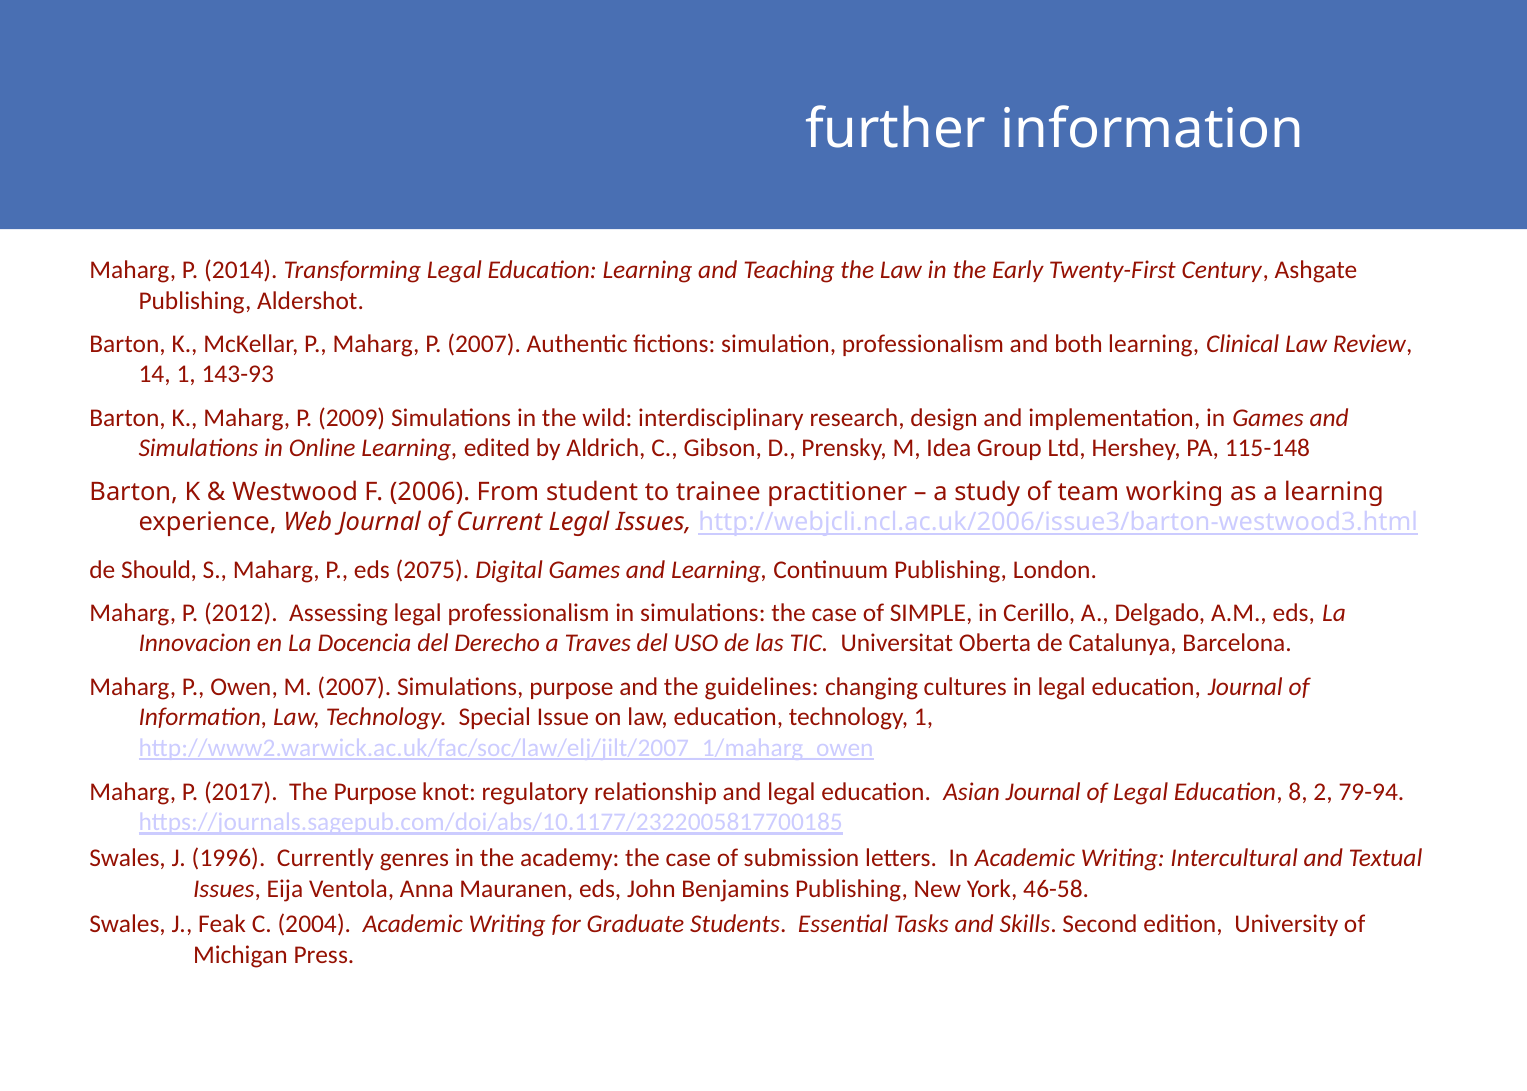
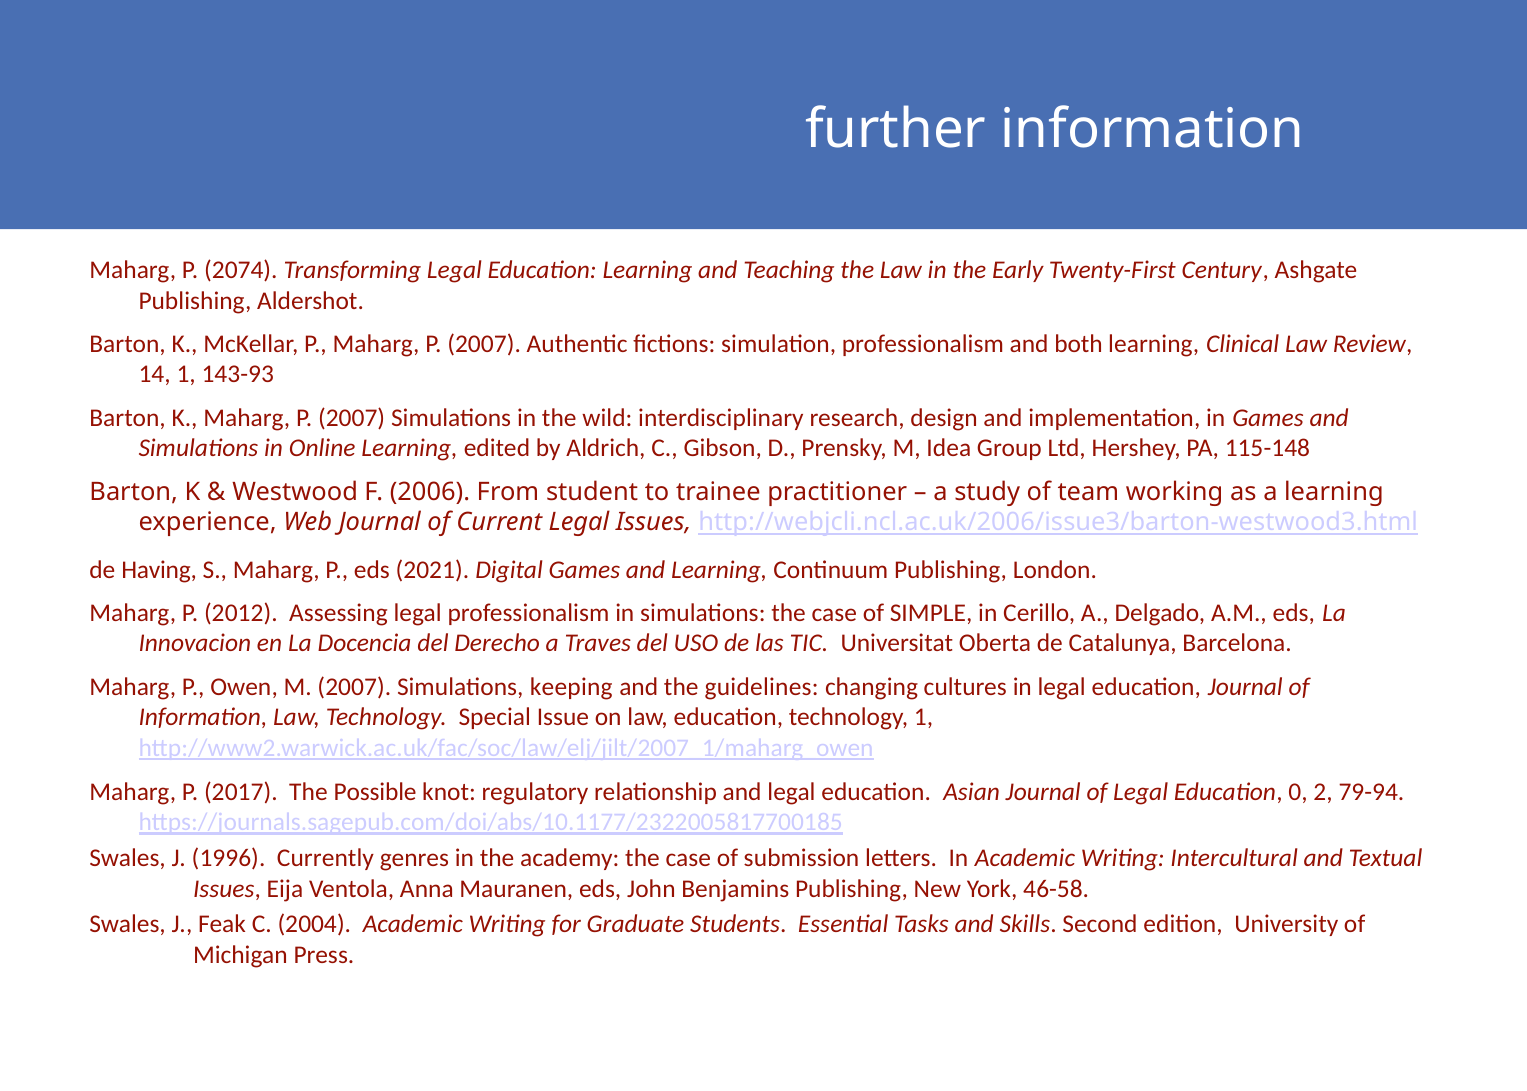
2014: 2014 -> 2074
K Maharg P 2009: 2009 -> 2007
Should: Should -> Having
2075: 2075 -> 2021
Simulations purpose: purpose -> keeping
The Purpose: Purpose -> Possible
8: 8 -> 0
